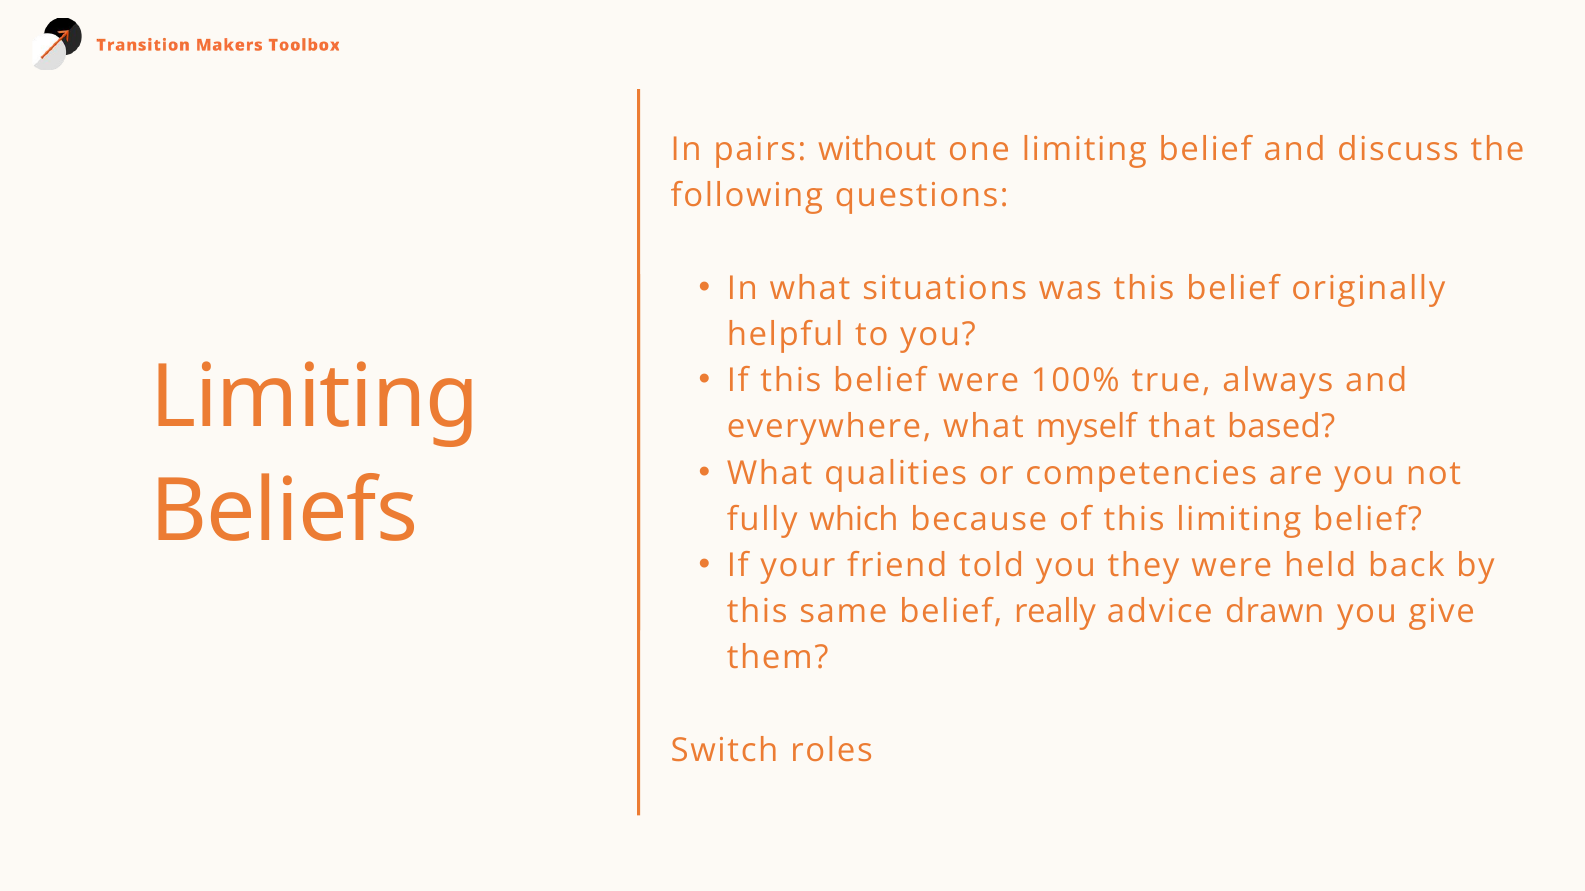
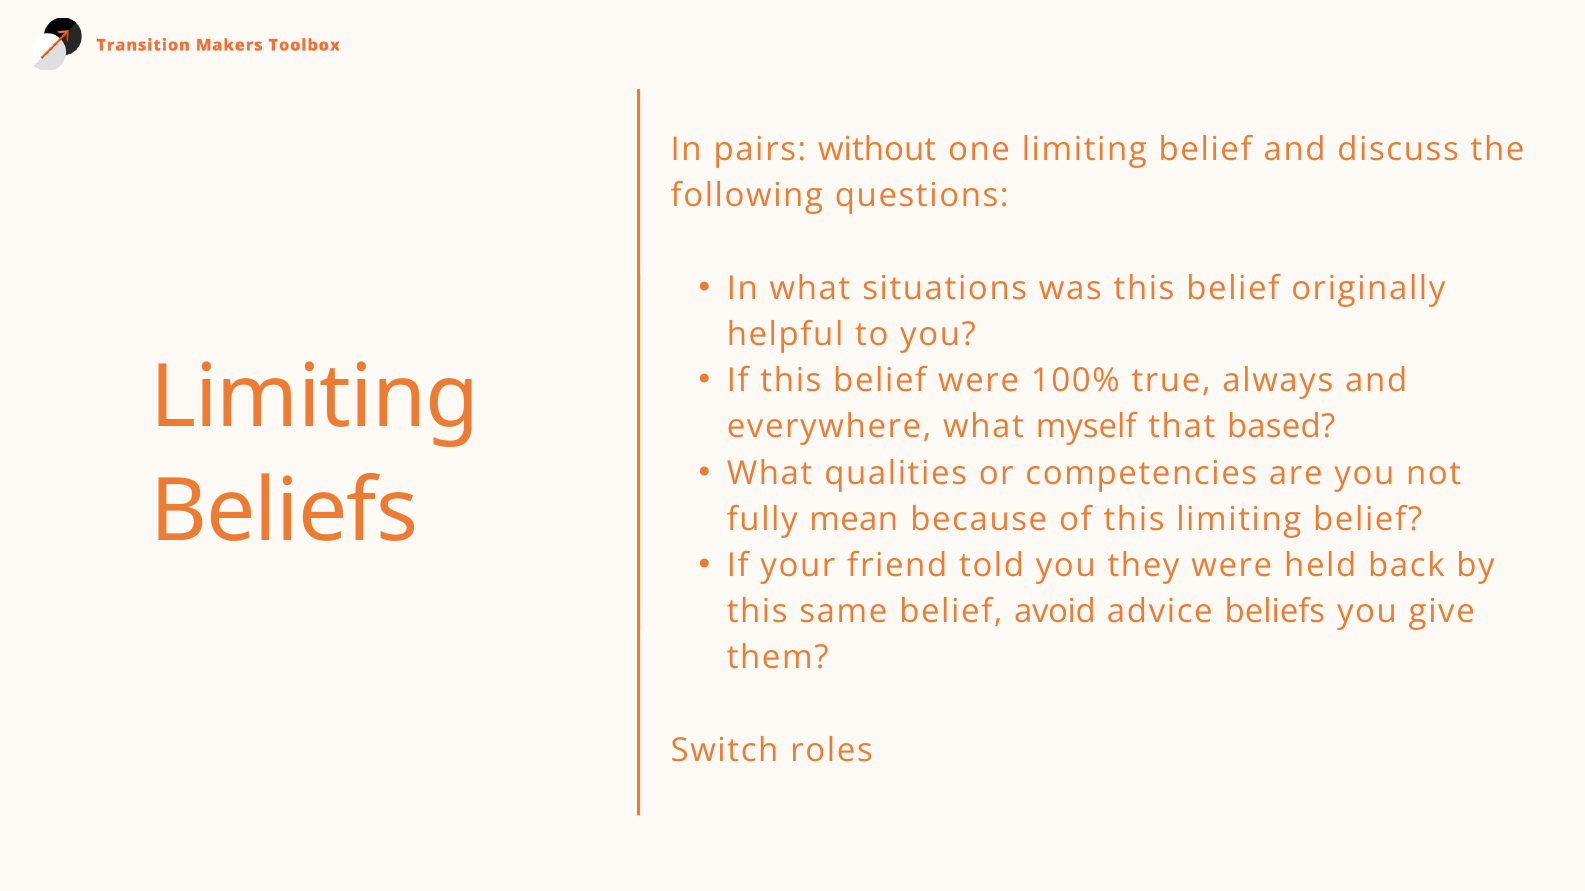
which: which -> mean
really: really -> avoid
advice drawn: drawn -> beliefs
